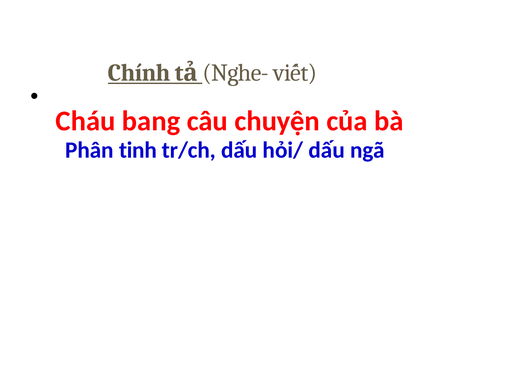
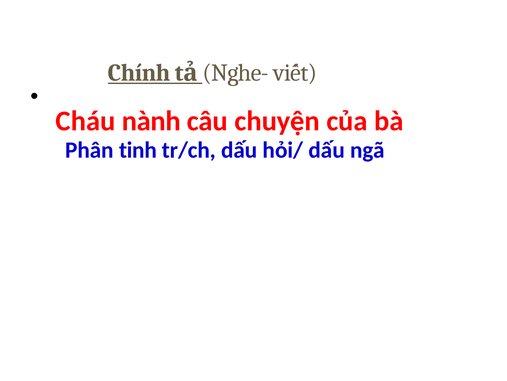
bang: bang -> nành
